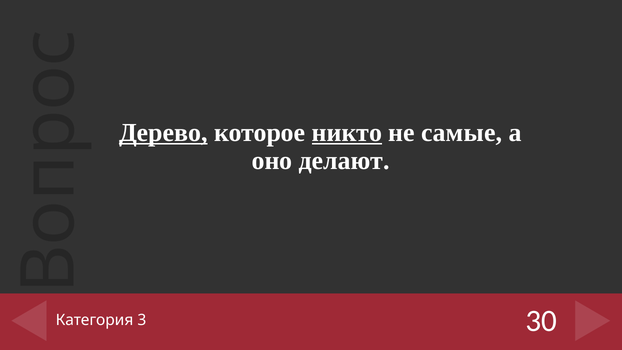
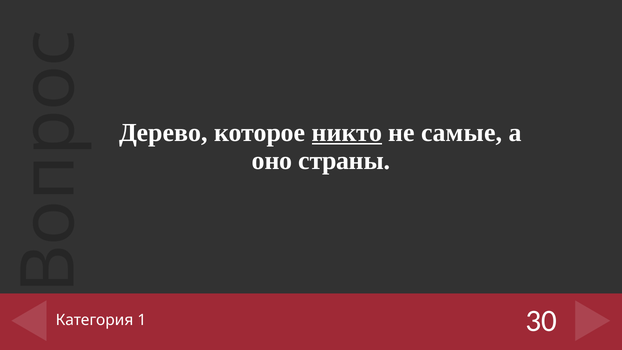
Дерево underline: present -> none
делают: делают -> страны
3: 3 -> 1
